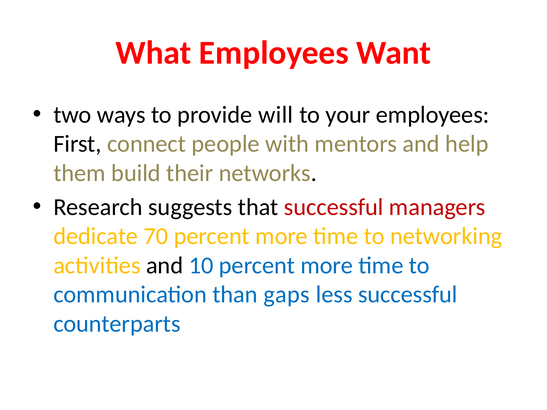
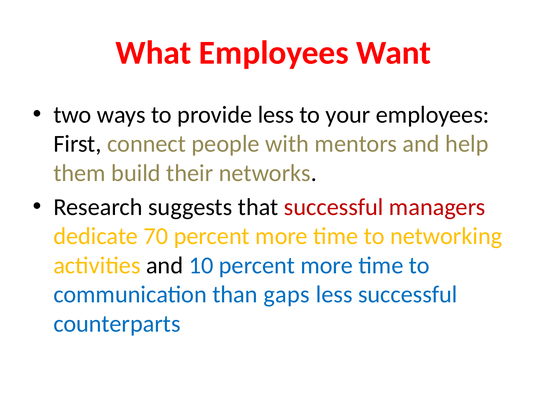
provide will: will -> less
